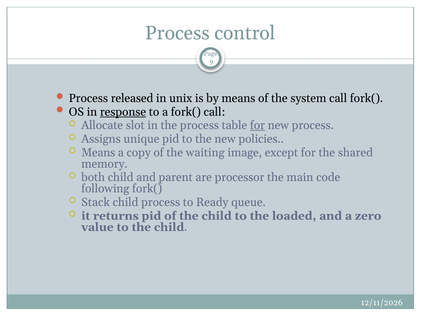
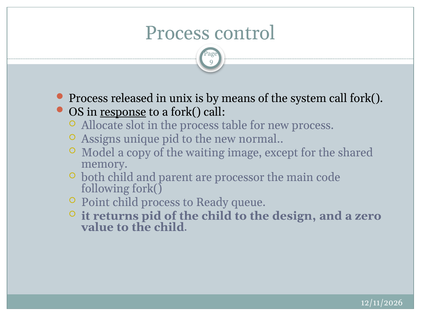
for at (258, 125) underline: present -> none
policies: policies -> normal
Means at (98, 152): Means -> Model
Stack: Stack -> Point
loaded: loaded -> design
